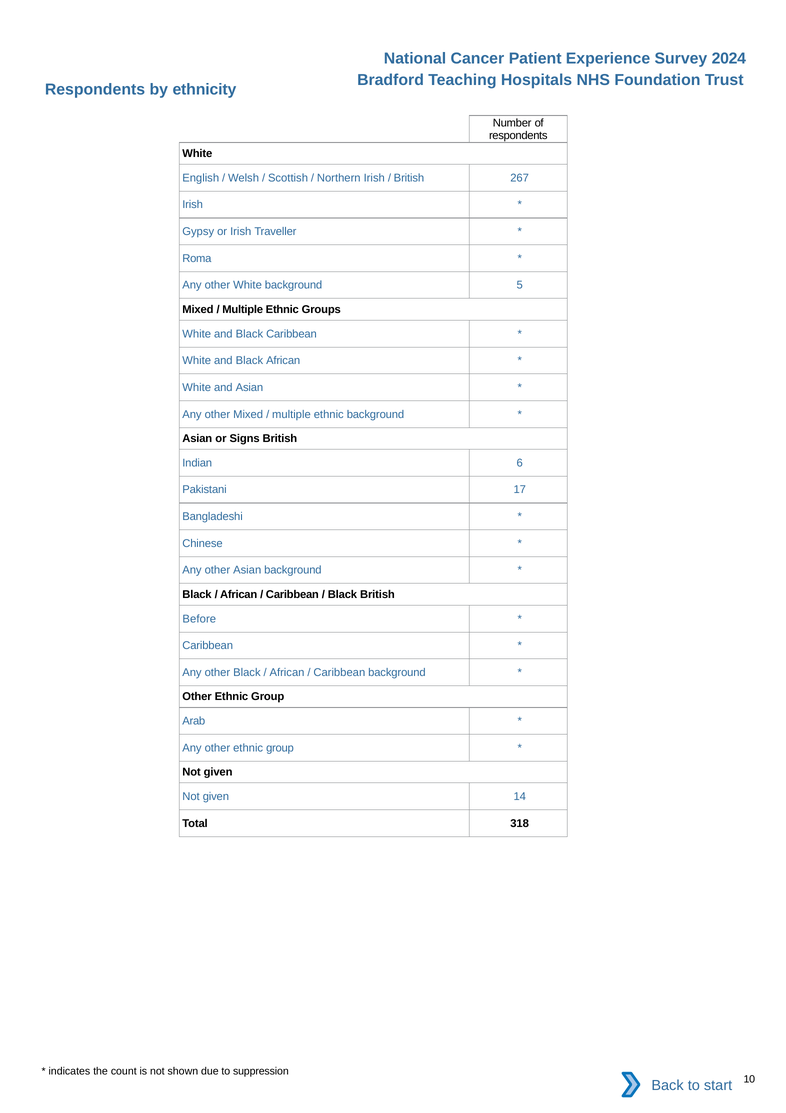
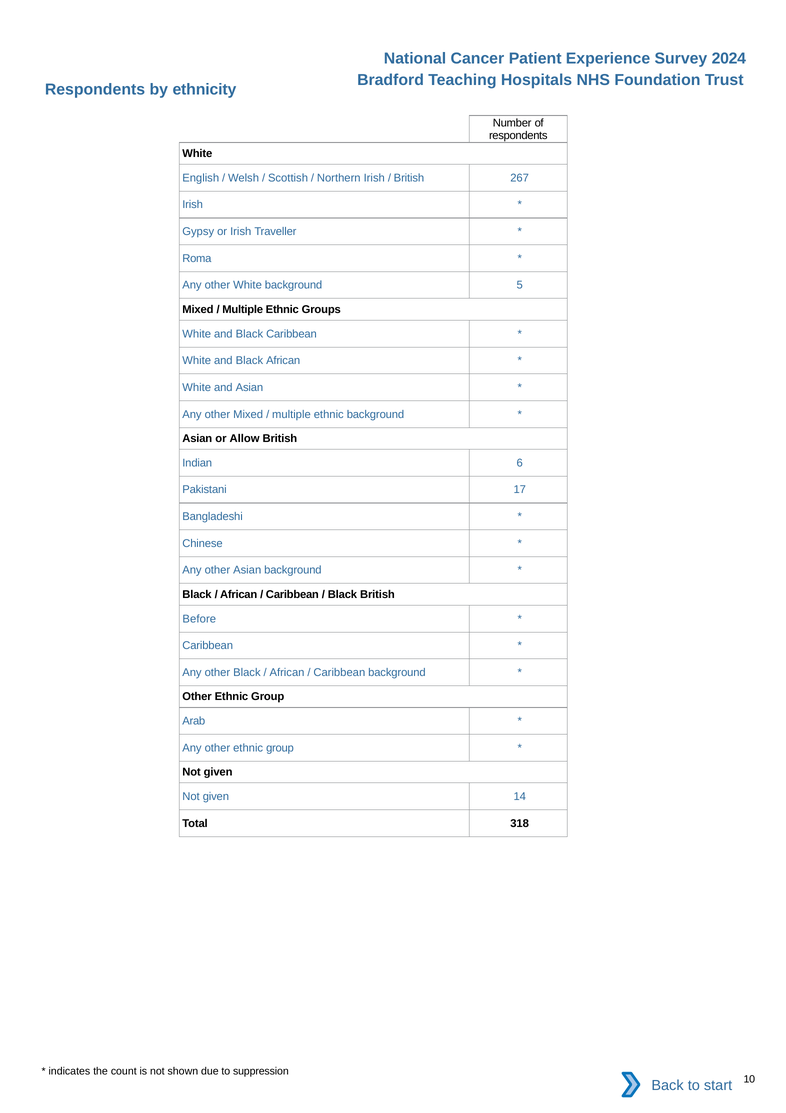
Signs: Signs -> Allow
